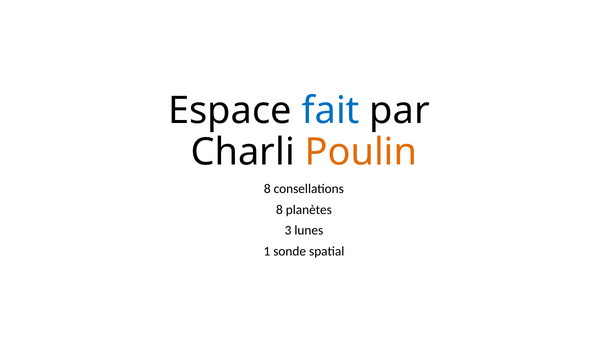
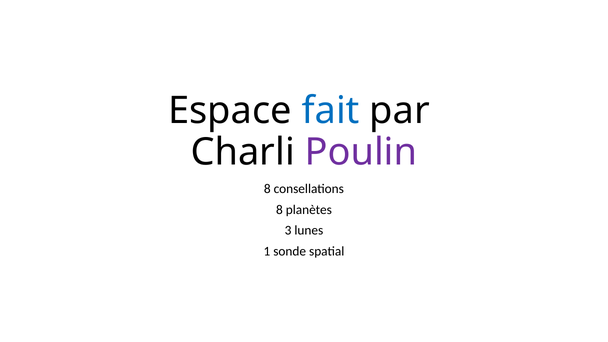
Poulin colour: orange -> purple
